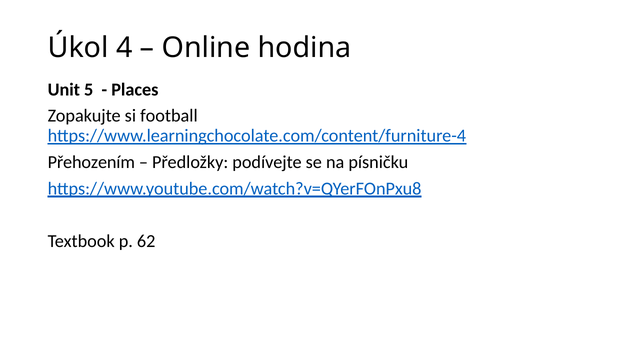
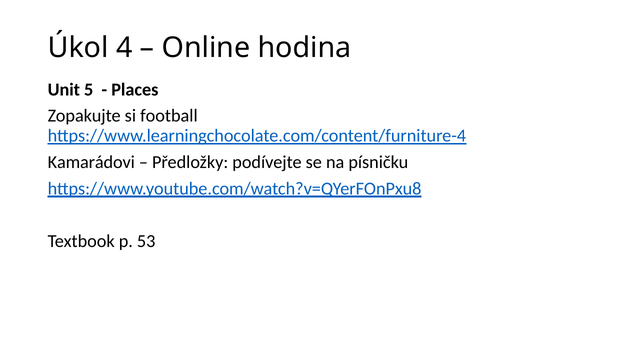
Přehozením: Přehozením -> Kamarádovi
62: 62 -> 53
